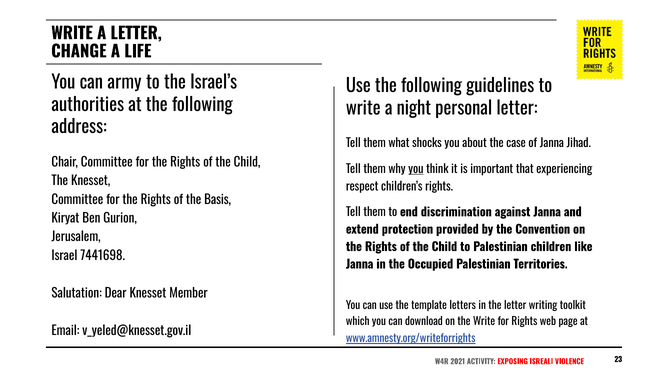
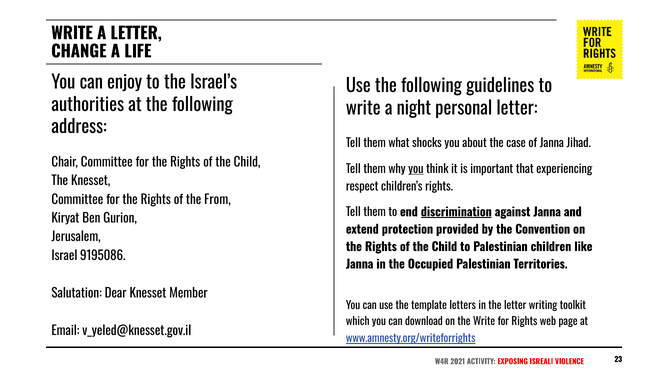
army: army -> enjoy
Basis: Basis -> From
discrimination underline: none -> present
7441698: 7441698 -> 9195086
